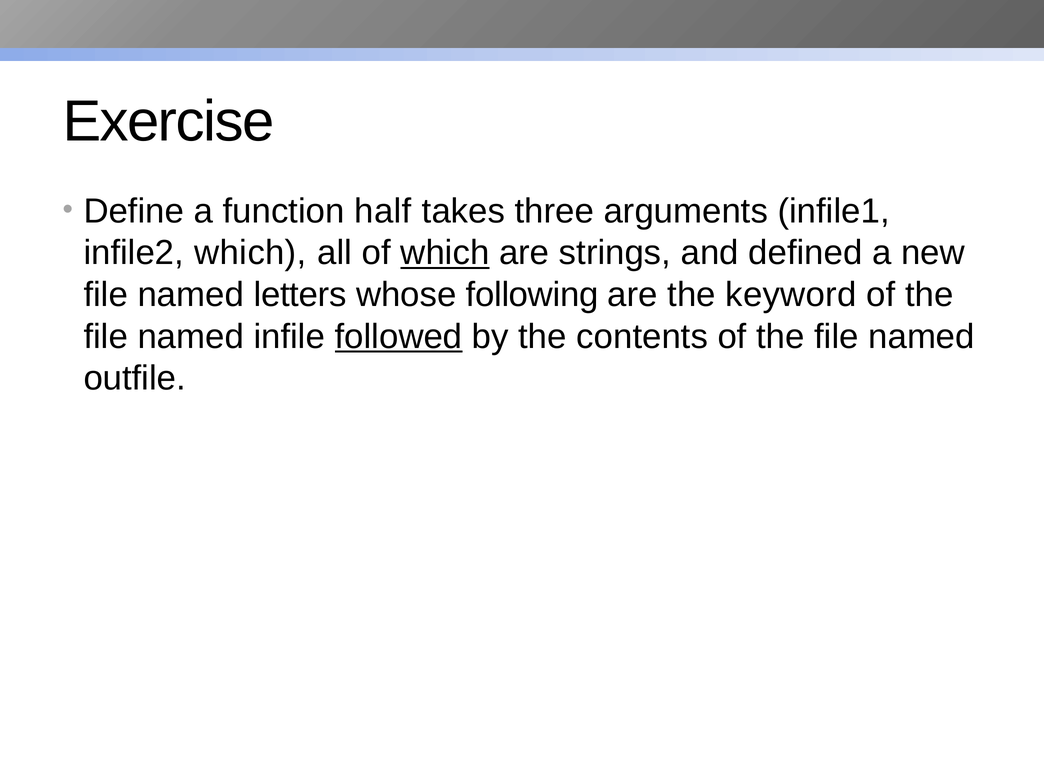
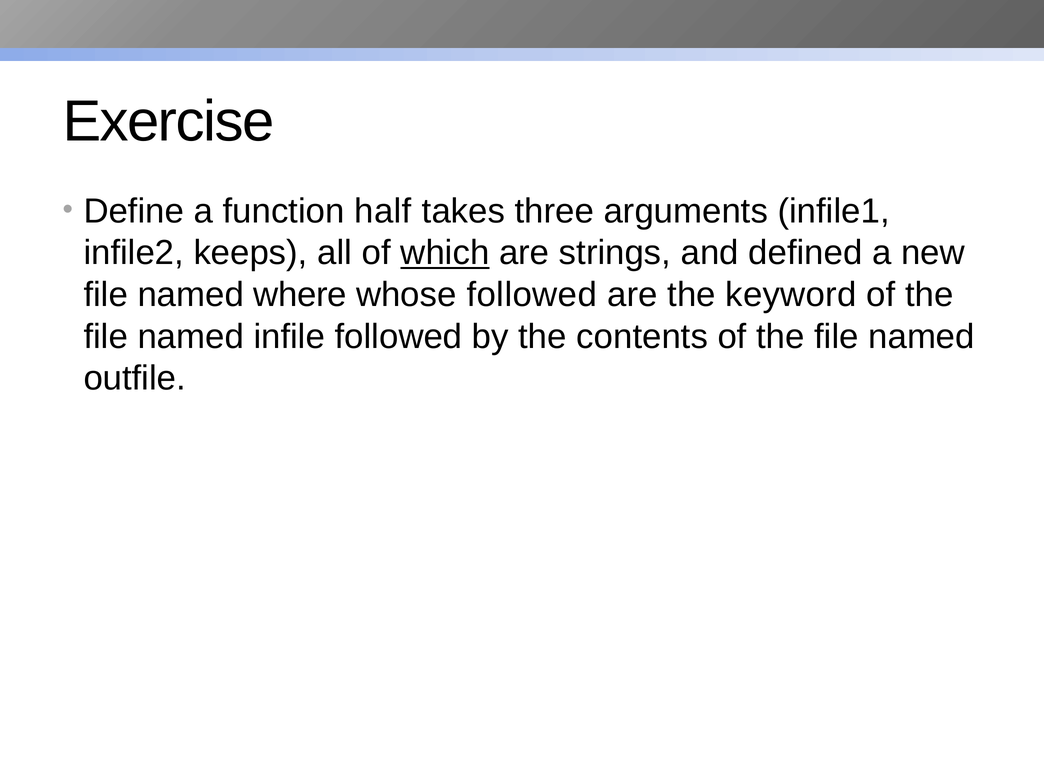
infile2 which: which -> keeps
letters: letters -> where
whose following: following -> followed
followed at (399, 337) underline: present -> none
